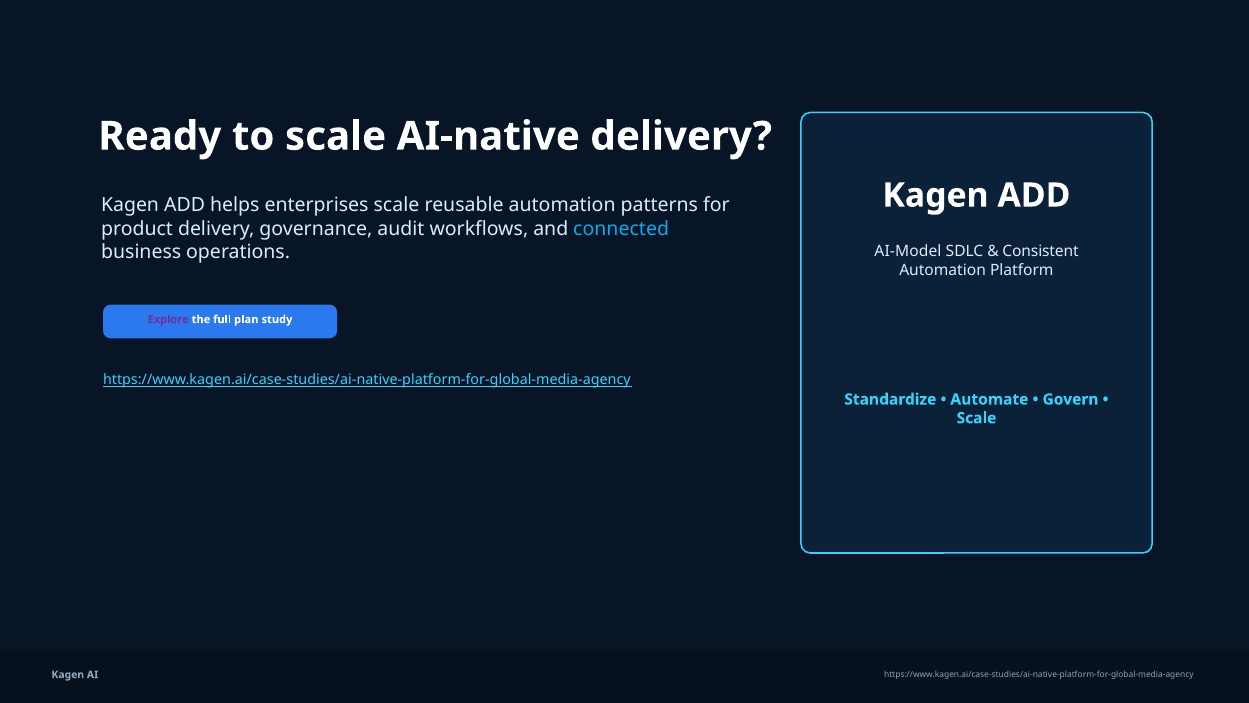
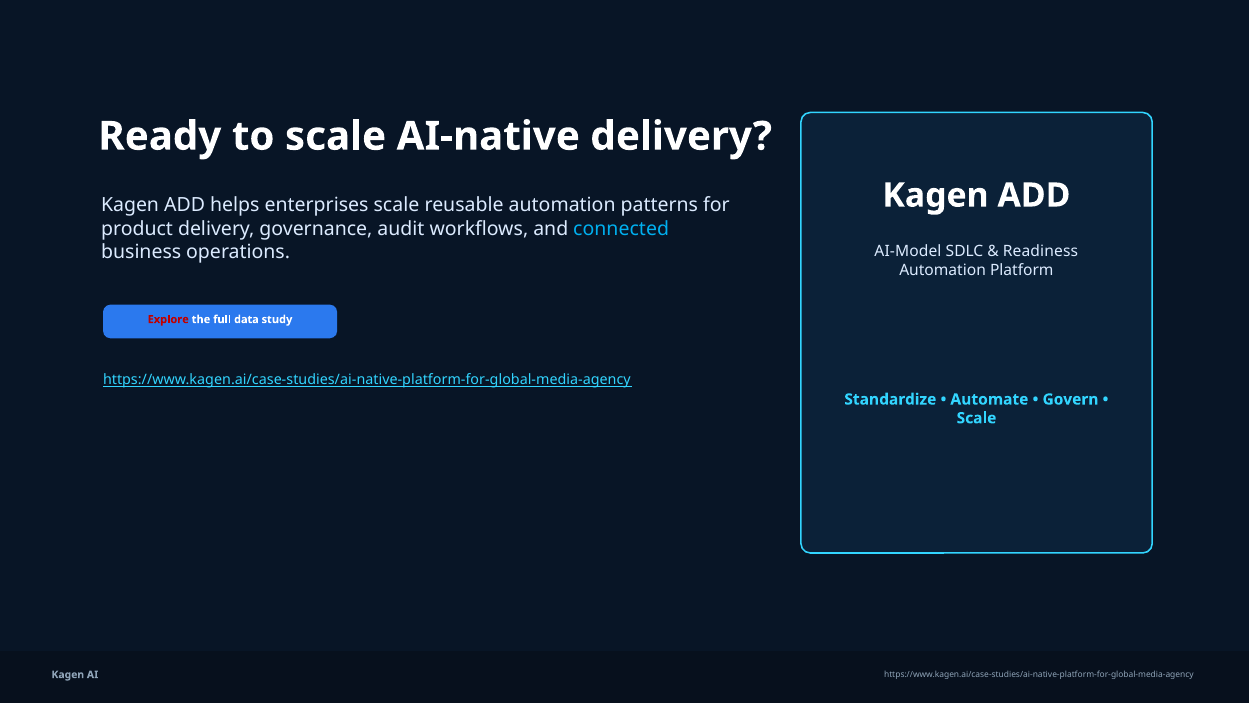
Consistent: Consistent -> Readiness
Explore colour: purple -> red
plan: plan -> data
